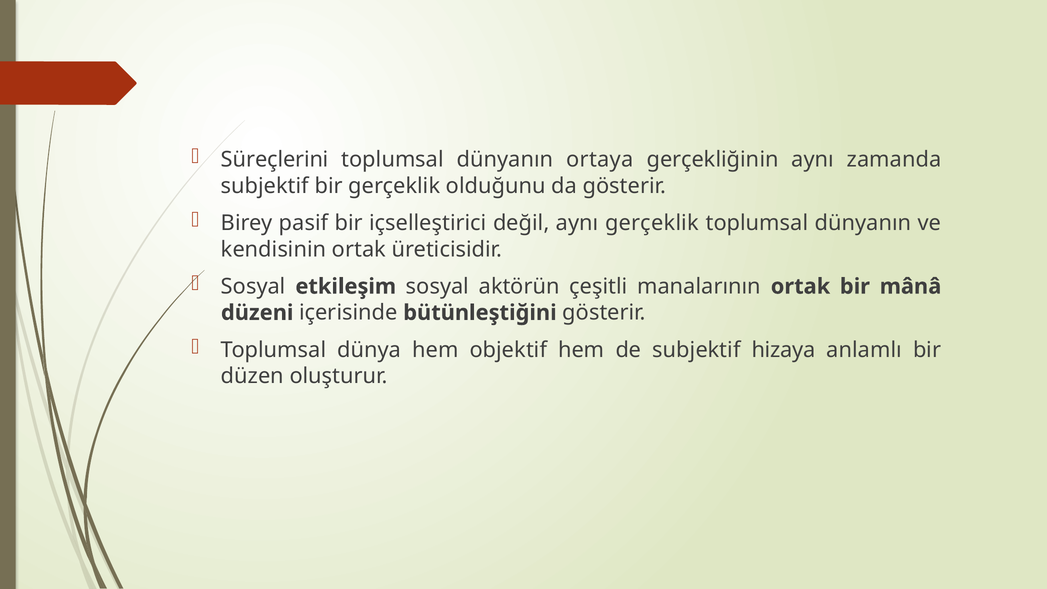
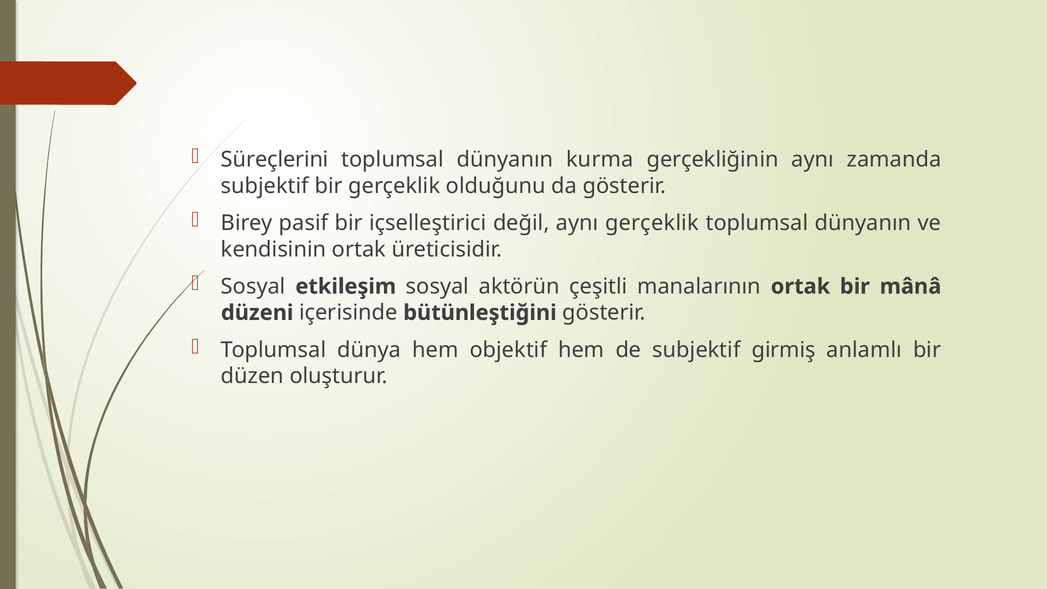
ortaya: ortaya -> kurma
hizaya: hizaya -> girmiş
